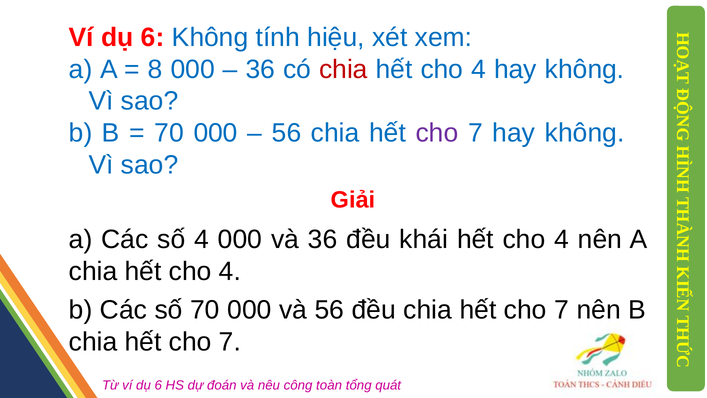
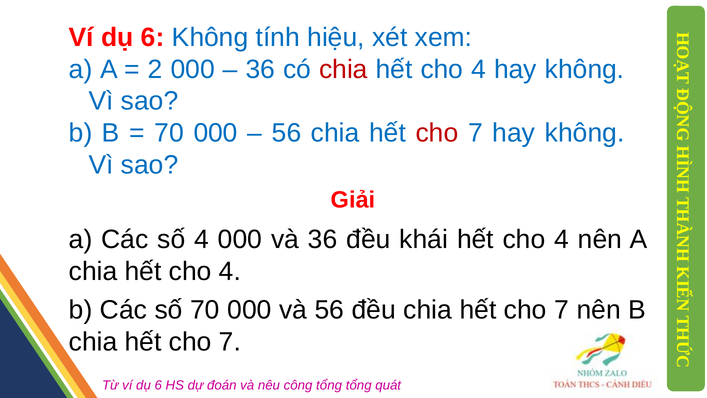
8: 8 -> 2
cho at (437, 133) colour: purple -> red
công toàn: toàn -> tổng
